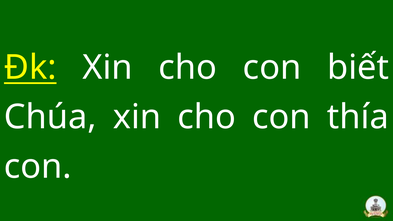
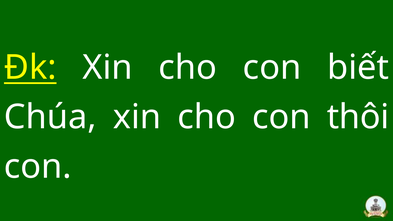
thía: thía -> thôi
